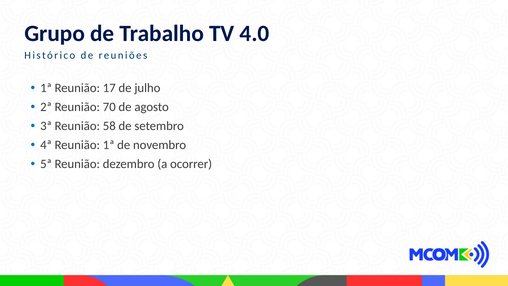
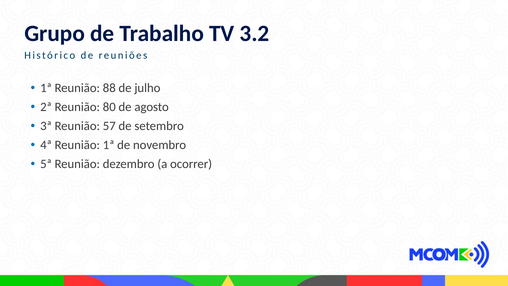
4.0: 4.0 -> 3.2
17: 17 -> 88
70: 70 -> 80
58: 58 -> 57
